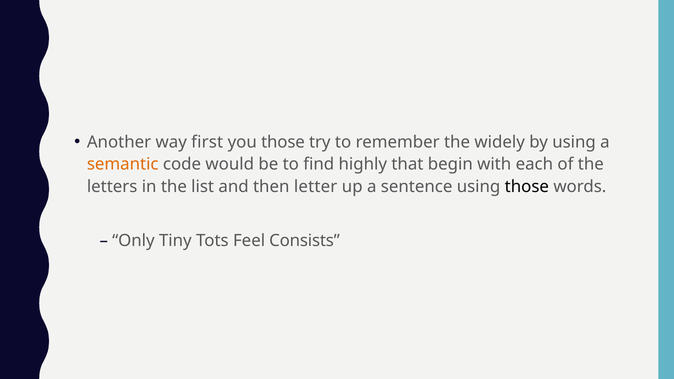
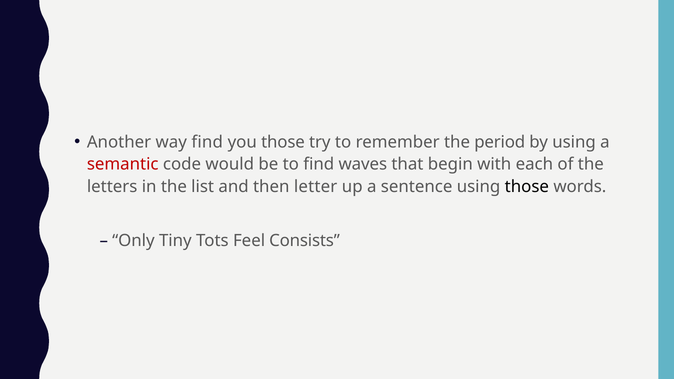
way first: first -> find
widely: widely -> period
semantic colour: orange -> red
highly: highly -> waves
